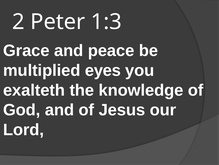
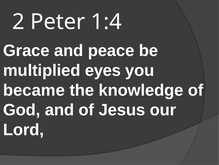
1:3: 1:3 -> 1:4
exalteth: exalteth -> became
